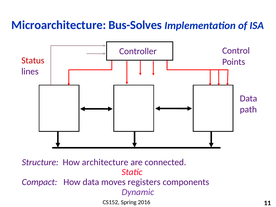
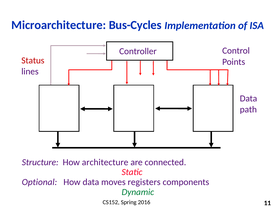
Bus-Solves: Bus-Solves -> Bus-Cycles
Compact: Compact -> Optional
Dynamic colour: purple -> green
